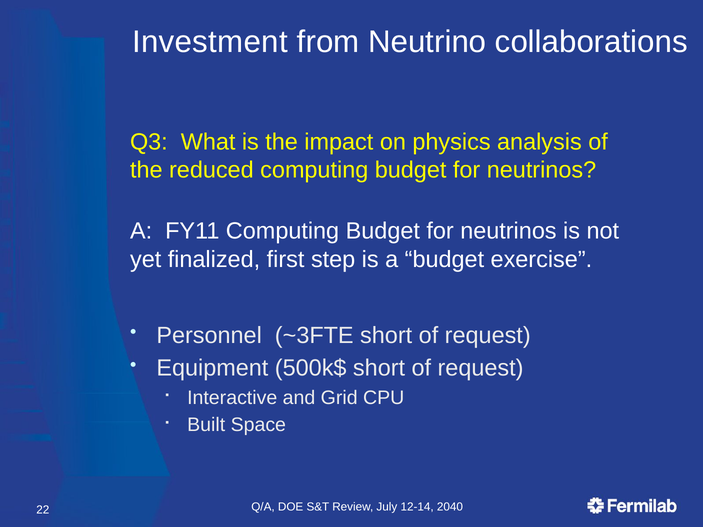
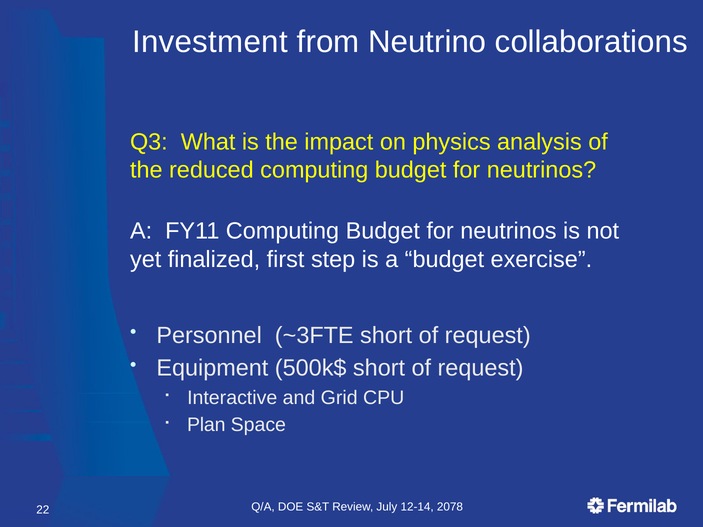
Built: Built -> Plan
2040: 2040 -> 2078
